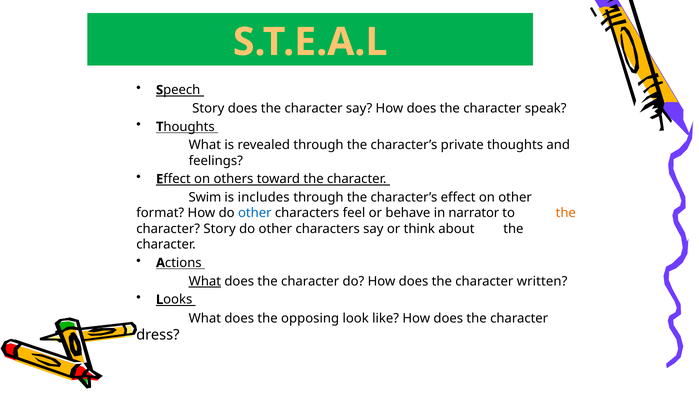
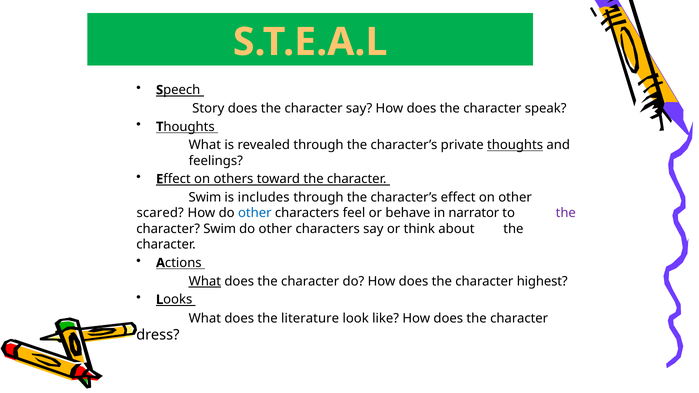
thoughts underline: none -> present
format: format -> scared
the at (566, 213) colour: orange -> purple
Story at (220, 229): Story -> Swim
written: written -> highest
opposing: opposing -> literature
